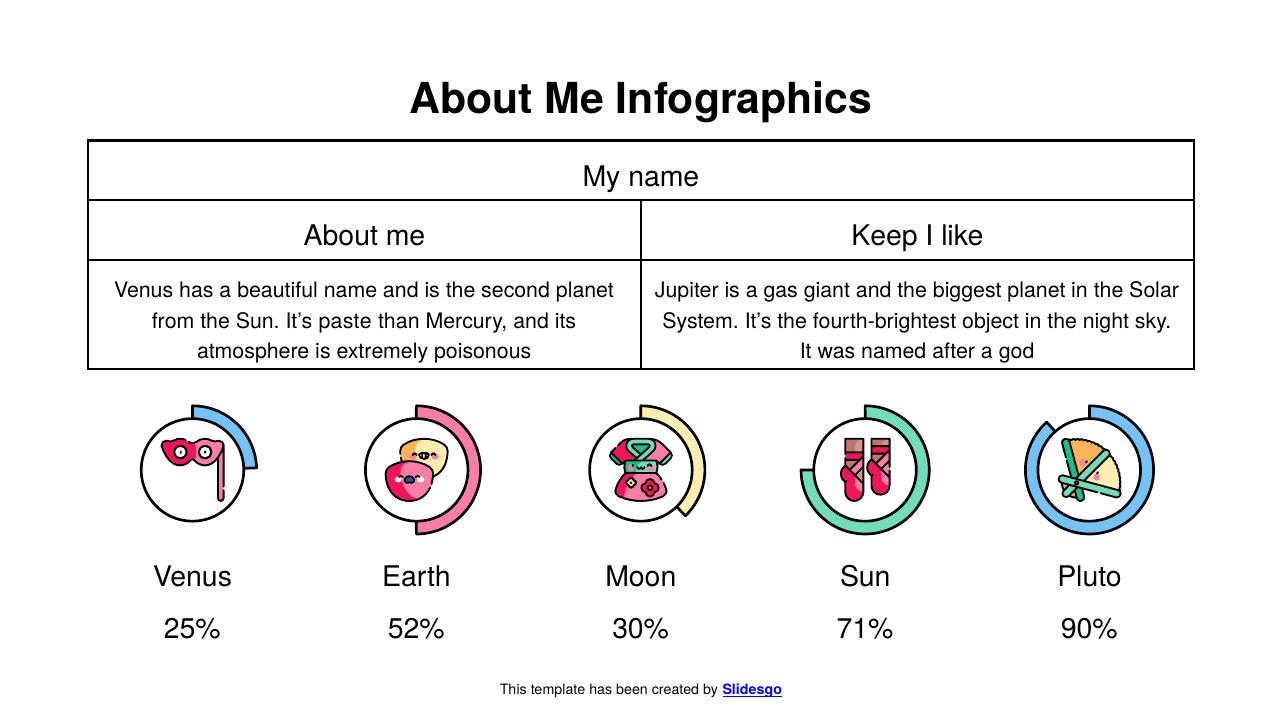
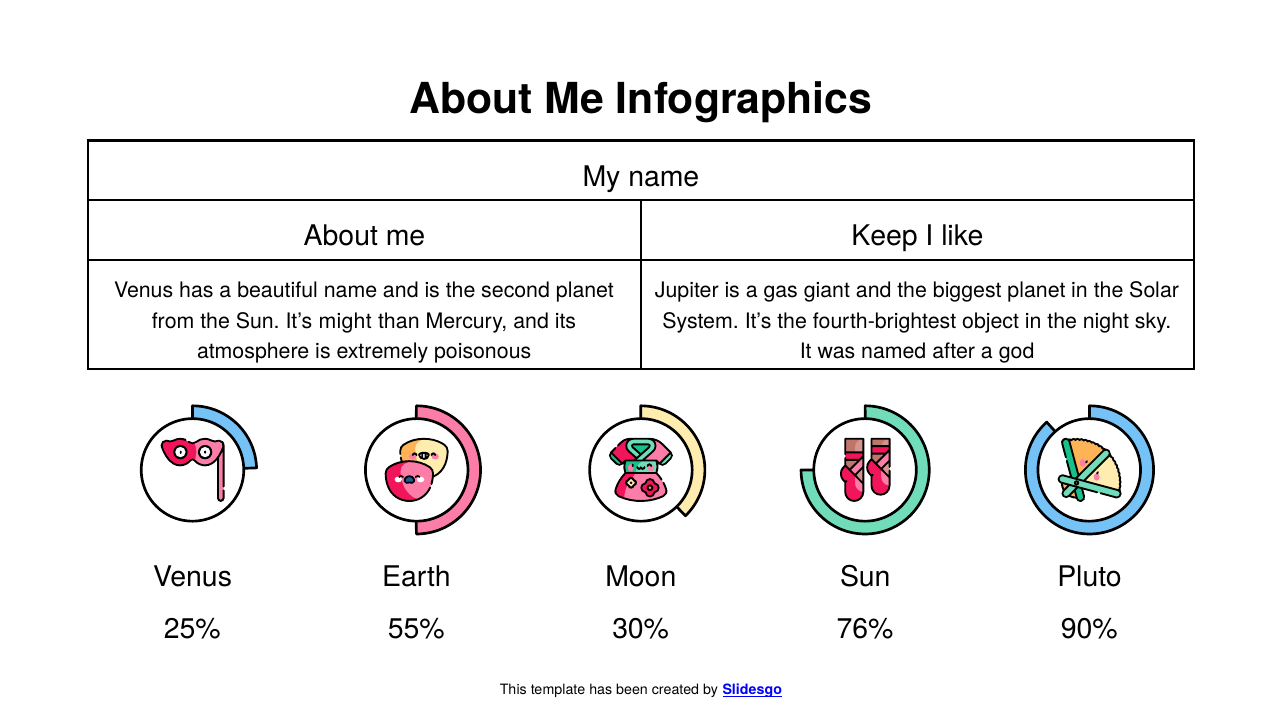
paste: paste -> might
52%: 52% -> 55%
71%: 71% -> 76%
